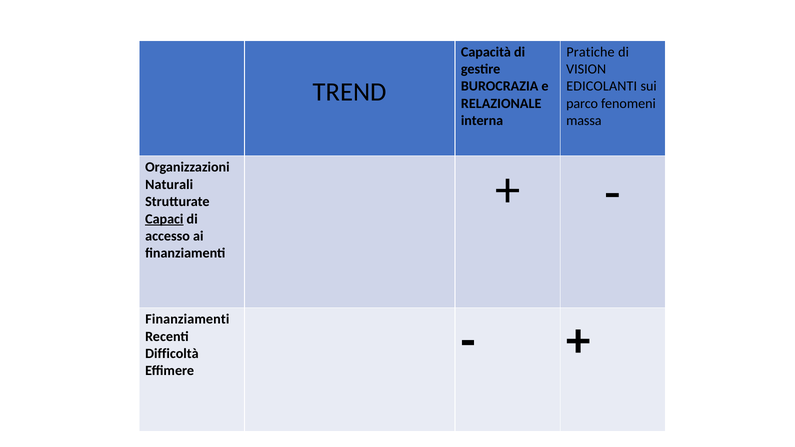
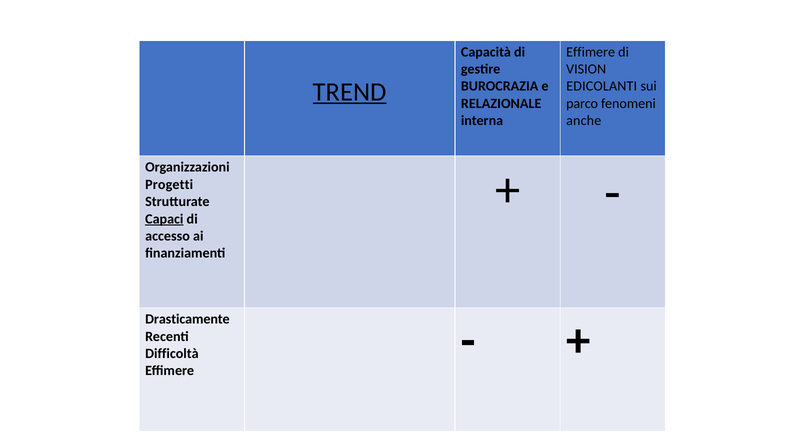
Pratiche at (591, 52): Pratiche -> Effimere
TREND underline: none -> present
massa: massa -> anche
Naturali: Naturali -> Progetti
Finanziamenti at (187, 319): Finanziamenti -> Drasticamente
